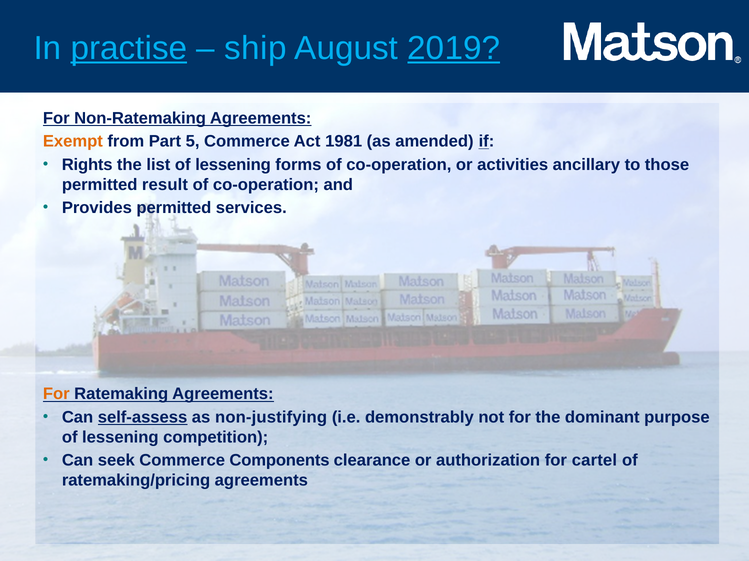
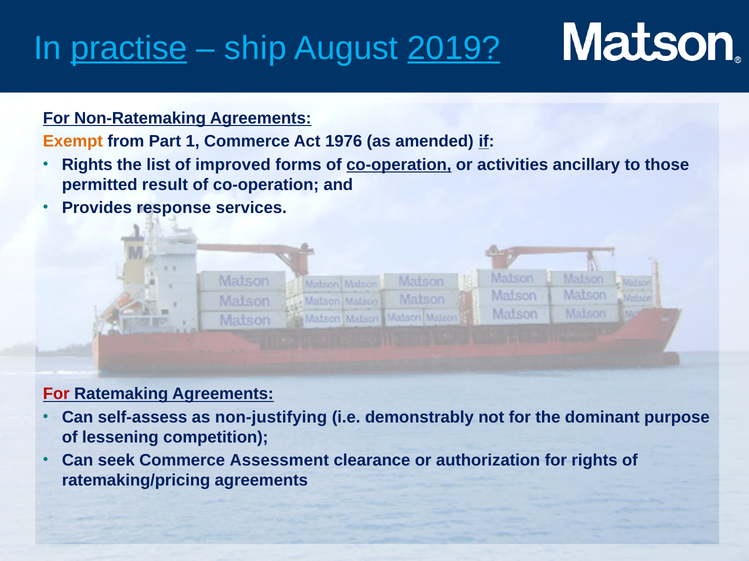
5: 5 -> 1
1981: 1981 -> 1976
list of lessening: lessening -> improved
co-operation at (399, 165) underline: none -> present
Provides permitted: permitted -> response
For at (56, 394) colour: orange -> red
self-assess underline: present -> none
Components: Components -> Assessment
for cartel: cartel -> rights
